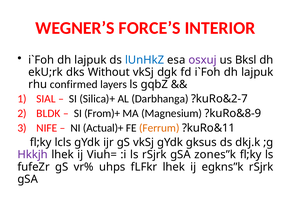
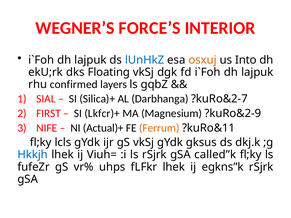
osxuj colour: purple -> orange
Bksl: Bksl -> Into
Without: Without -> Floating
BLDK: BLDK -> FIRST
From)+: From)+ -> Lkfcr)+
?kuRo&8-9: ?kuRo&8-9 -> ?kuRo&2-9
Hkkjh colour: purple -> blue
zones”k: zones”k -> called”k
